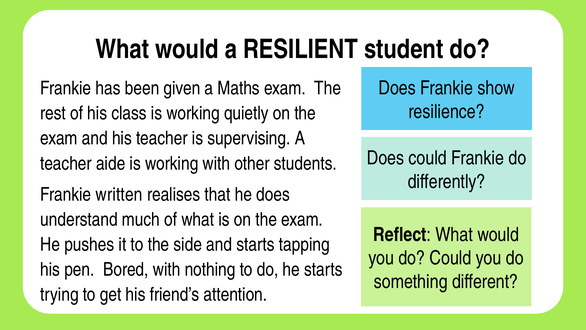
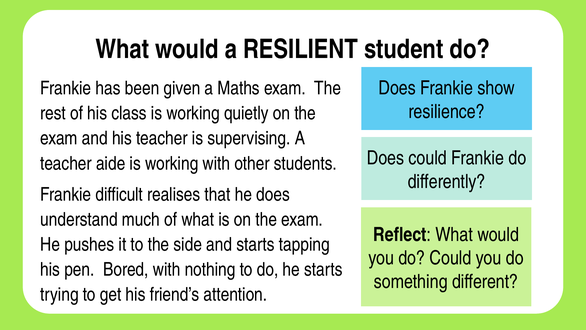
written: written -> difficult
